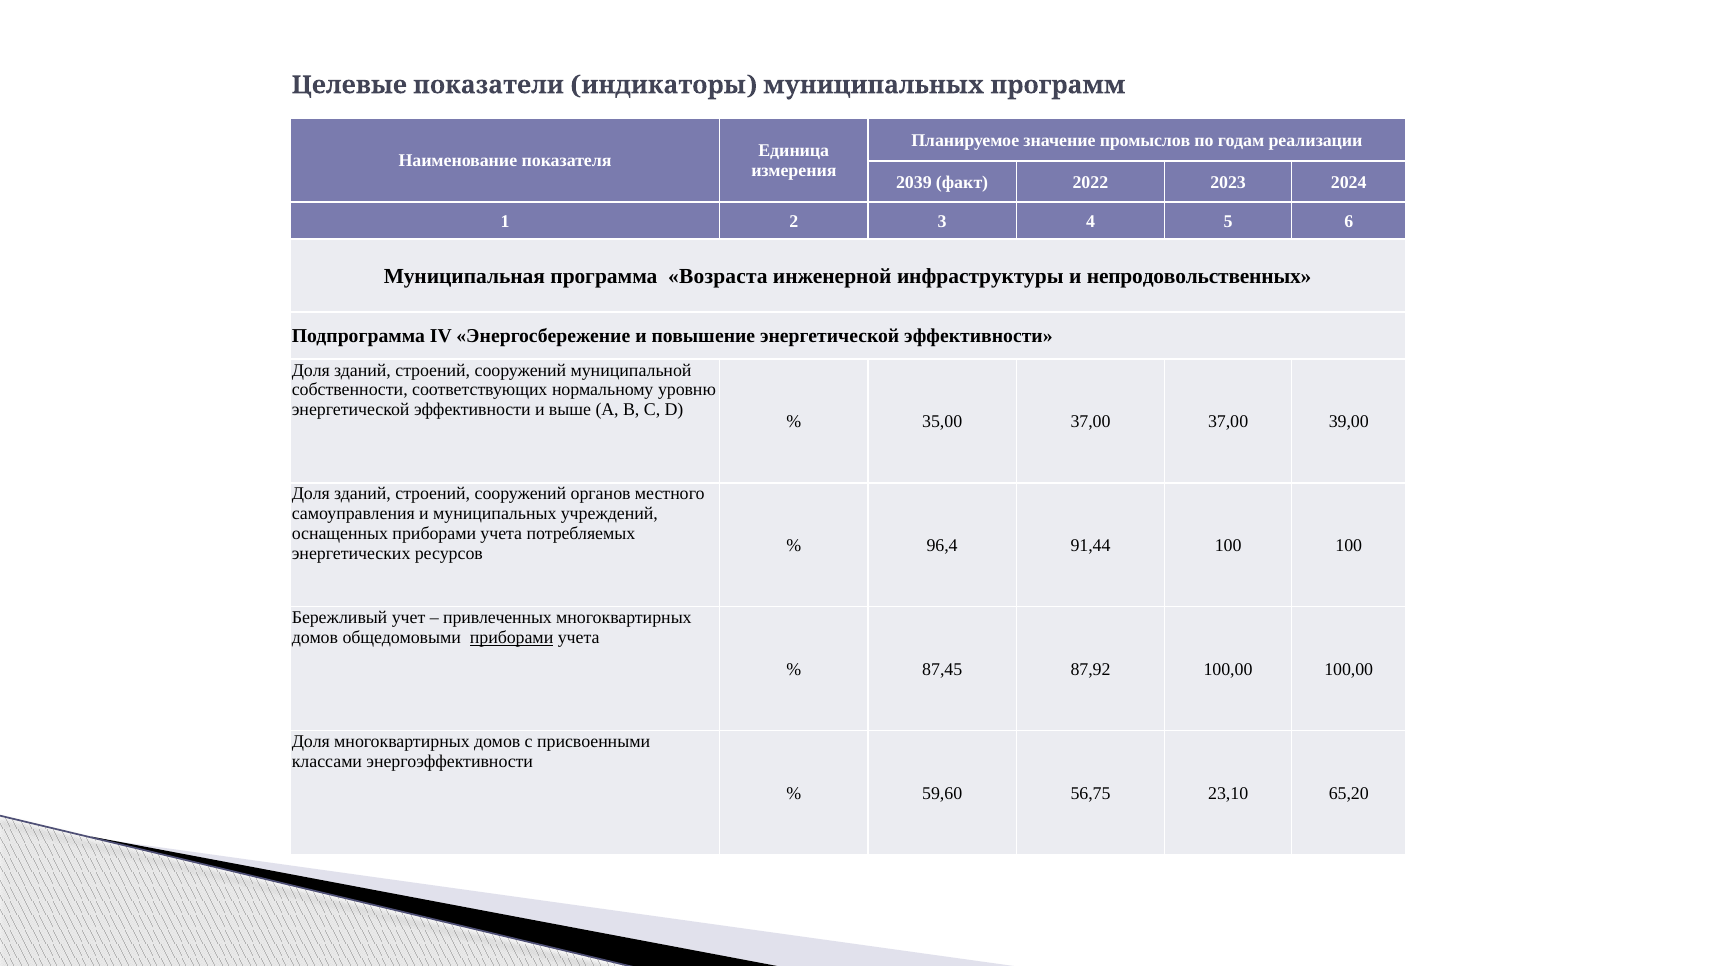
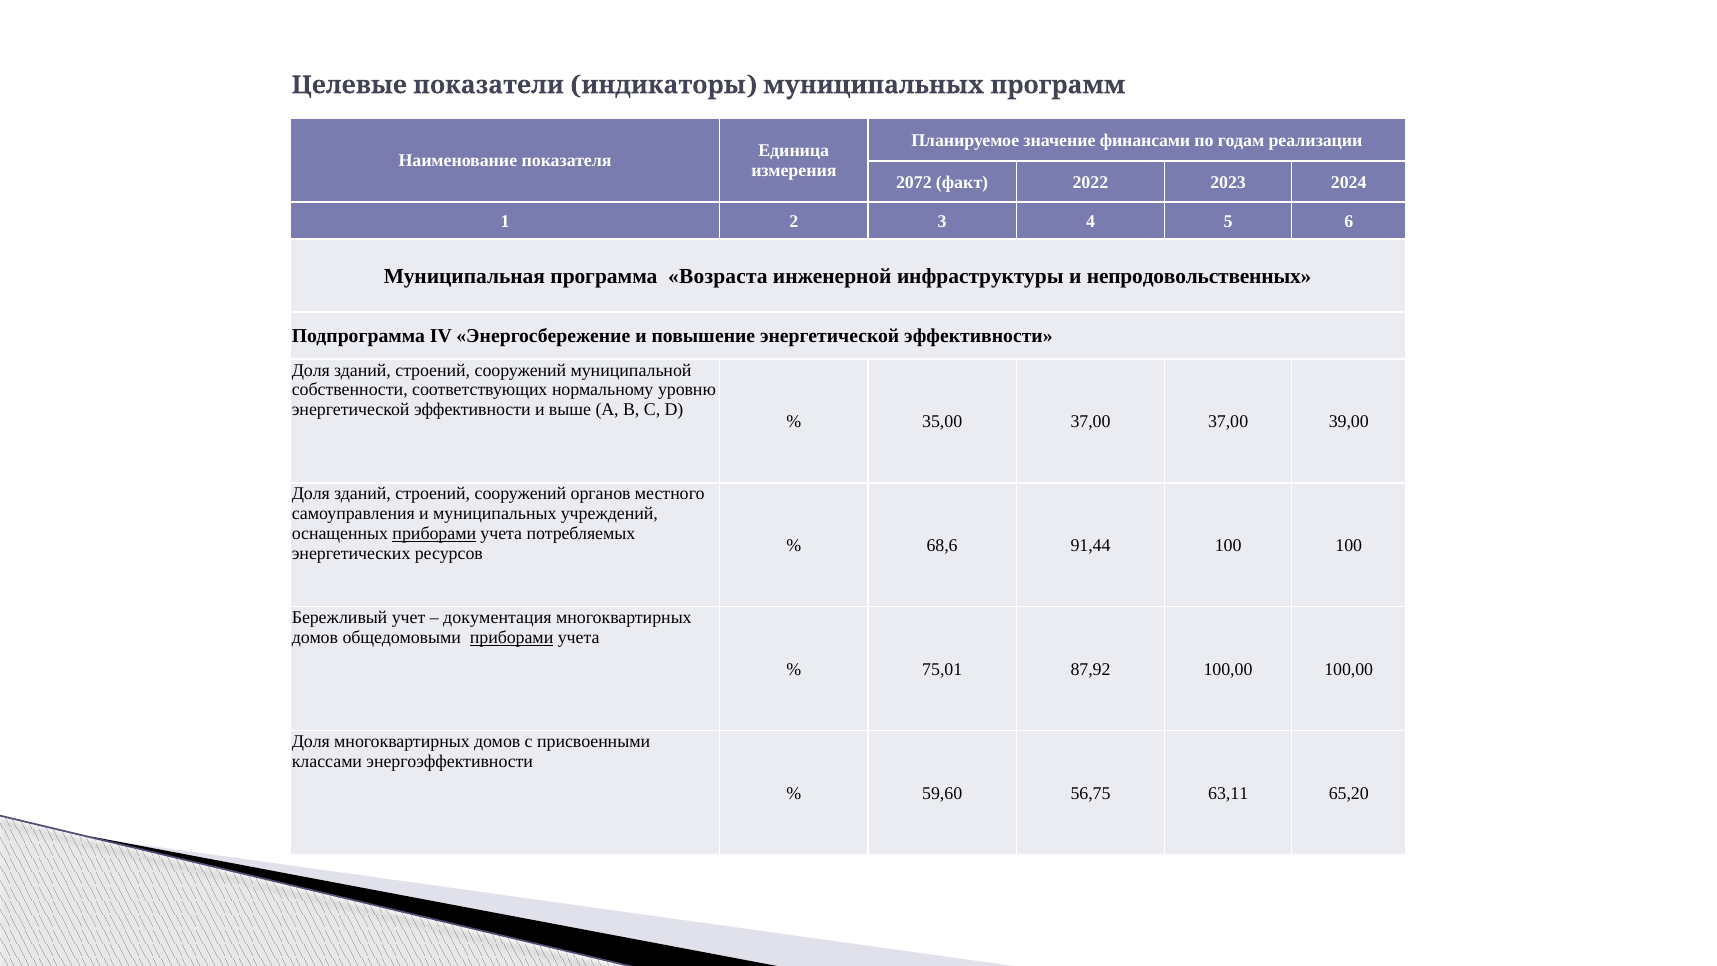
промыслов: промыслов -> финансами
2039: 2039 -> 2072
приборами at (434, 533) underline: none -> present
96,4: 96,4 -> 68,6
привлеченных: привлеченных -> документация
87,45: 87,45 -> 75,01
23,10: 23,10 -> 63,11
